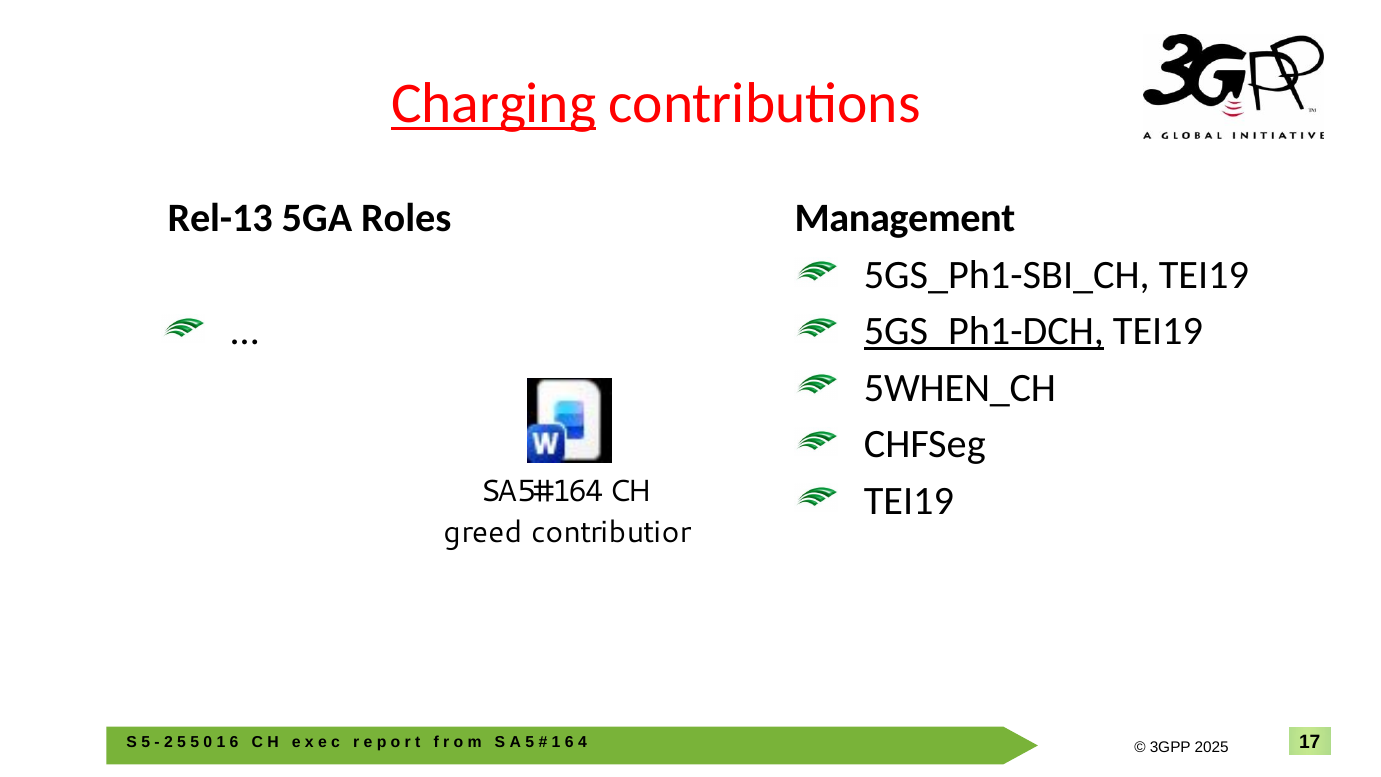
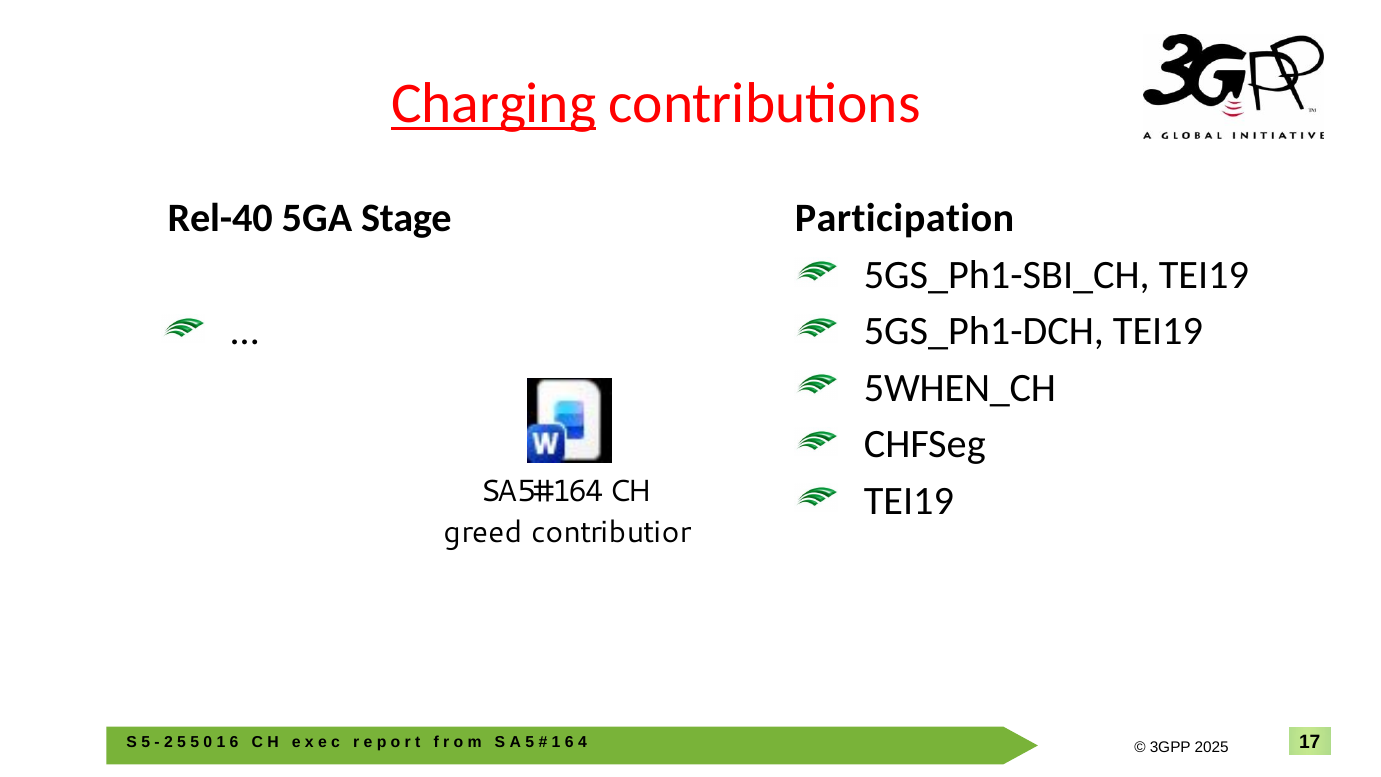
Rel-13: Rel-13 -> Rel-40
Roles: Roles -> Stage
Management: Management -> Participation
5GS_Ph1-DCH underline: present -> none
